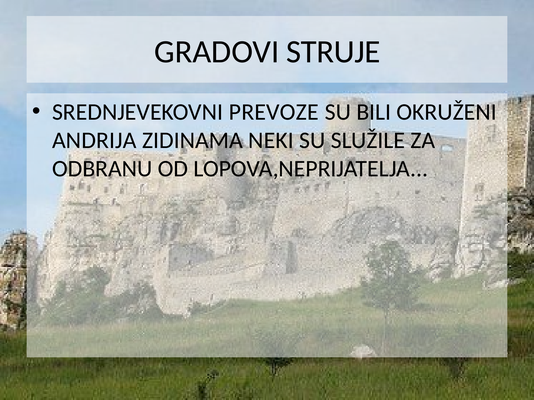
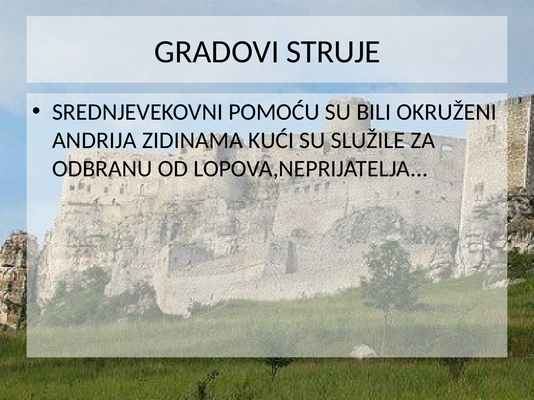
PREVOZE: PREVOZE -> POMOĆU
NEKI: NEKI -> KUĆI
